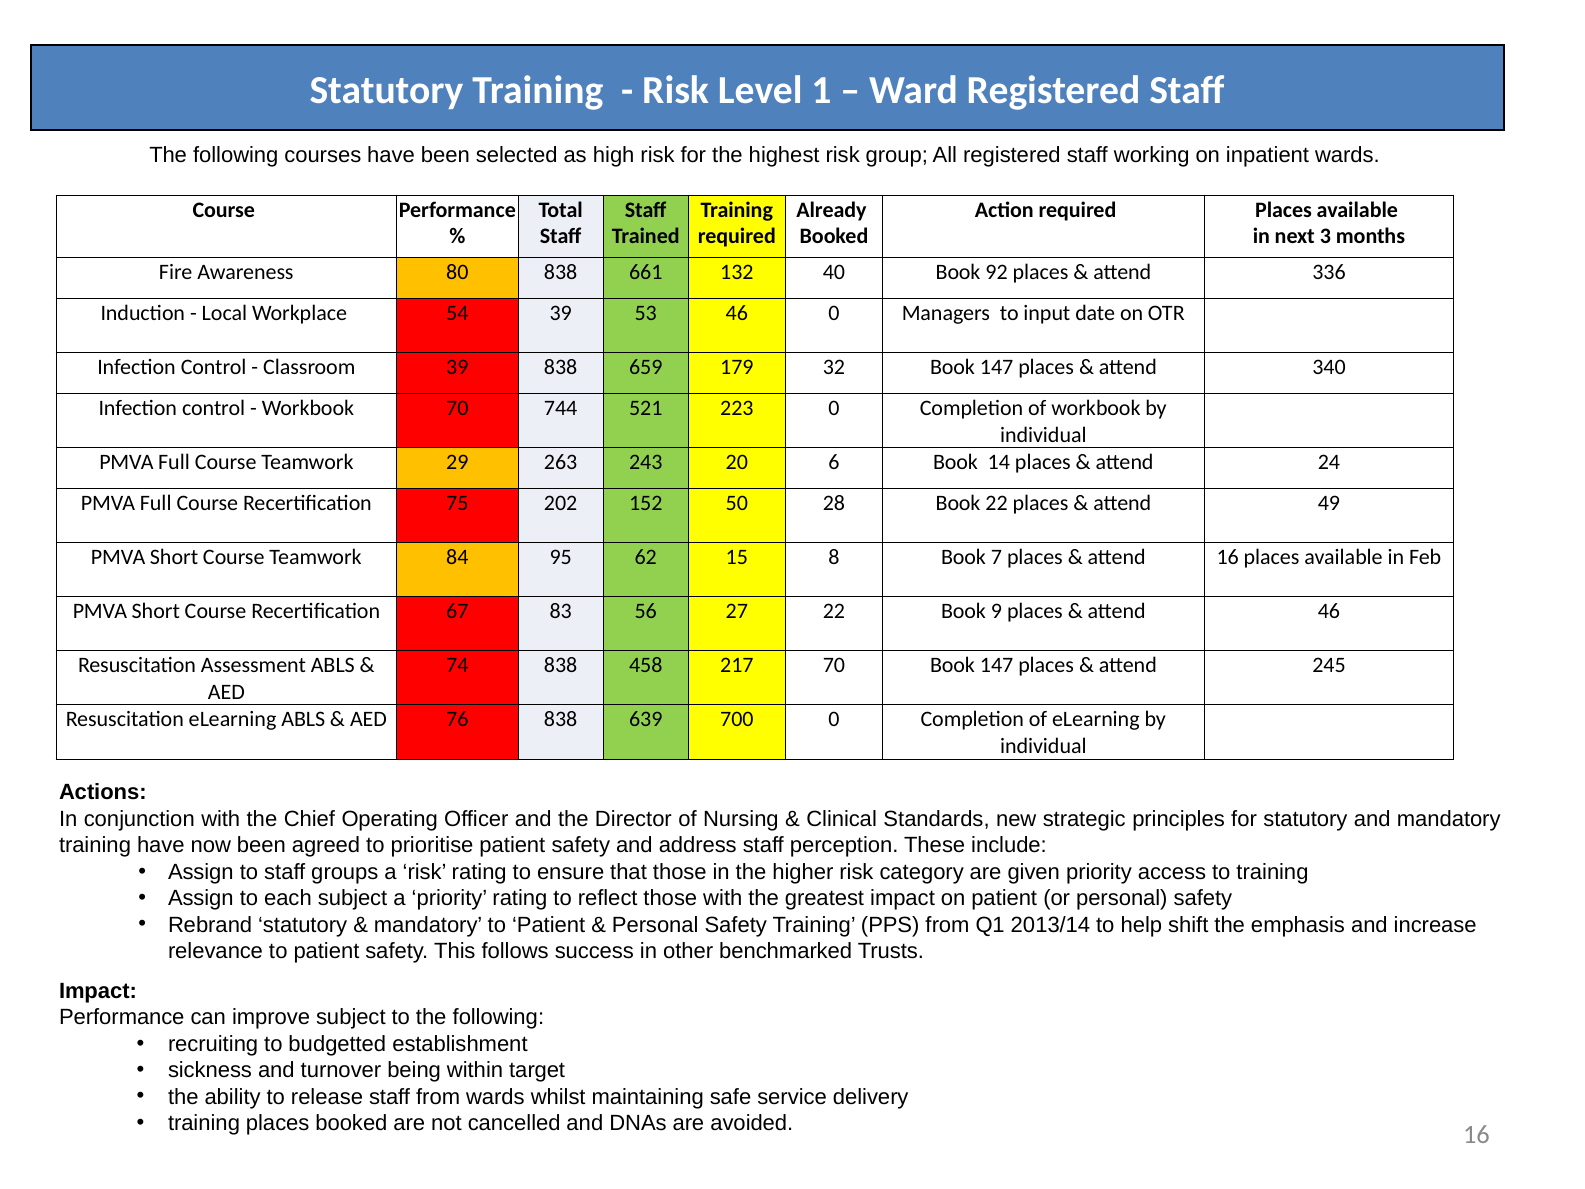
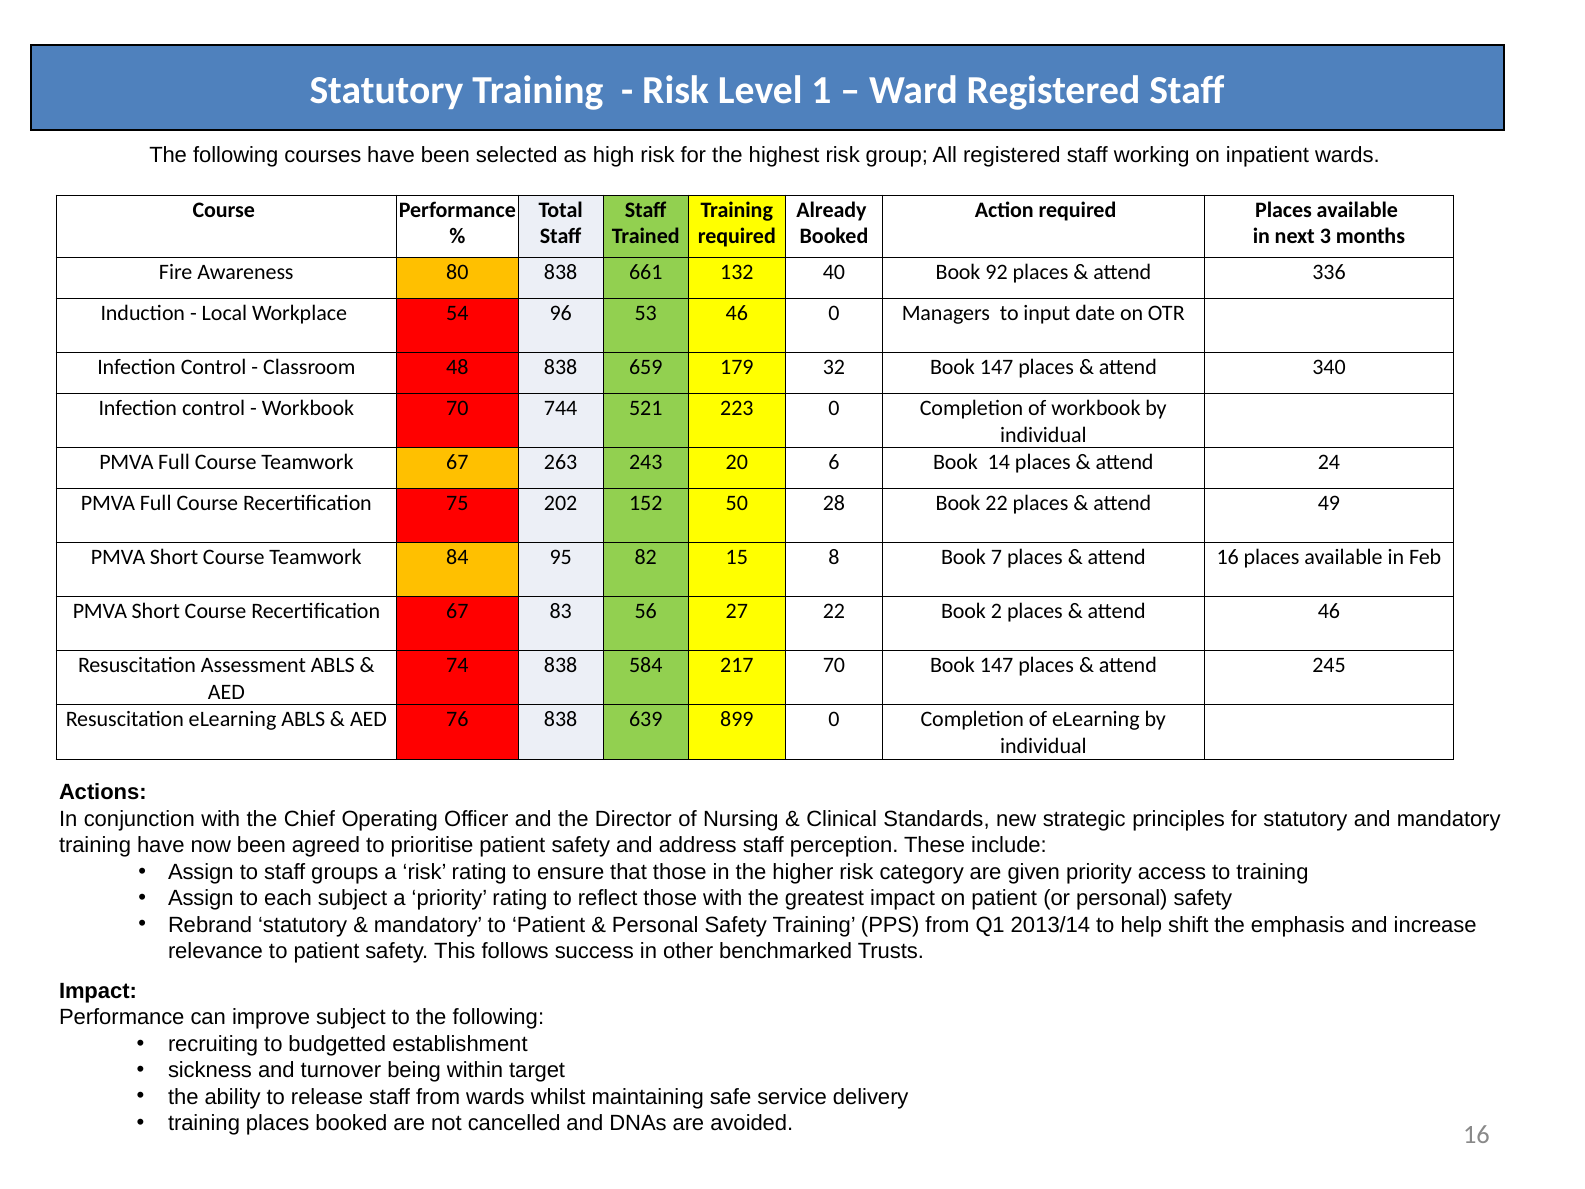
54 39: 39 -> 96
Classroom 39: 39 -> 48
Teamwork 29: 29 -> 67
62: 62 -> 82
9: 9 -> 2
458: 458 -> 584
700: 700 -> 899
